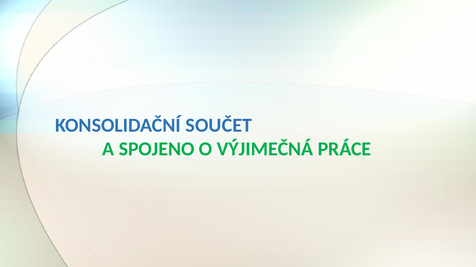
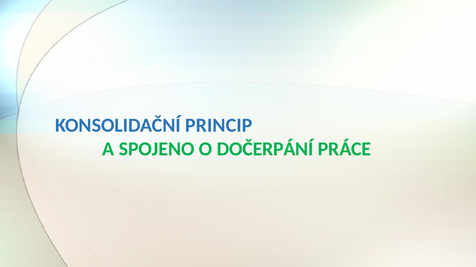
SOUČET: SOUČET -> PRINCIP
VÝJIMEČNÁ: VÝJIMEČNÁ -> DOČERPÁNÍ
